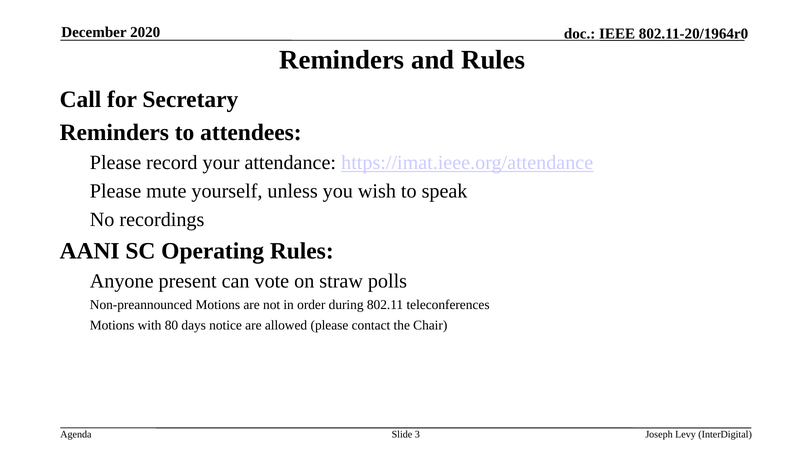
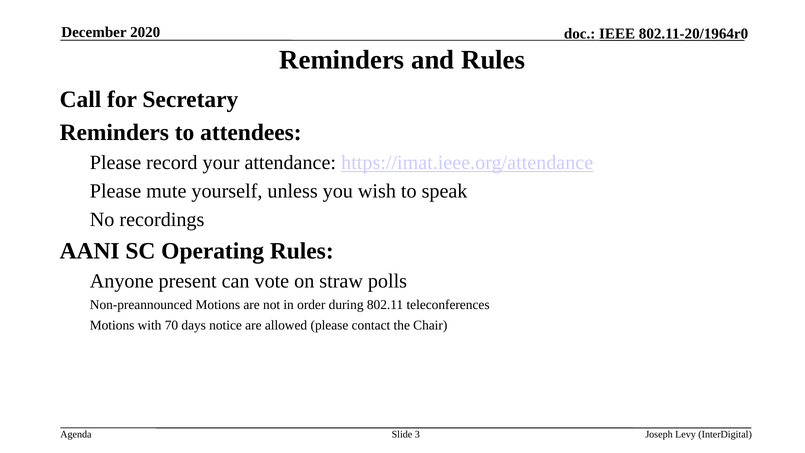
80: 80 -> 70
